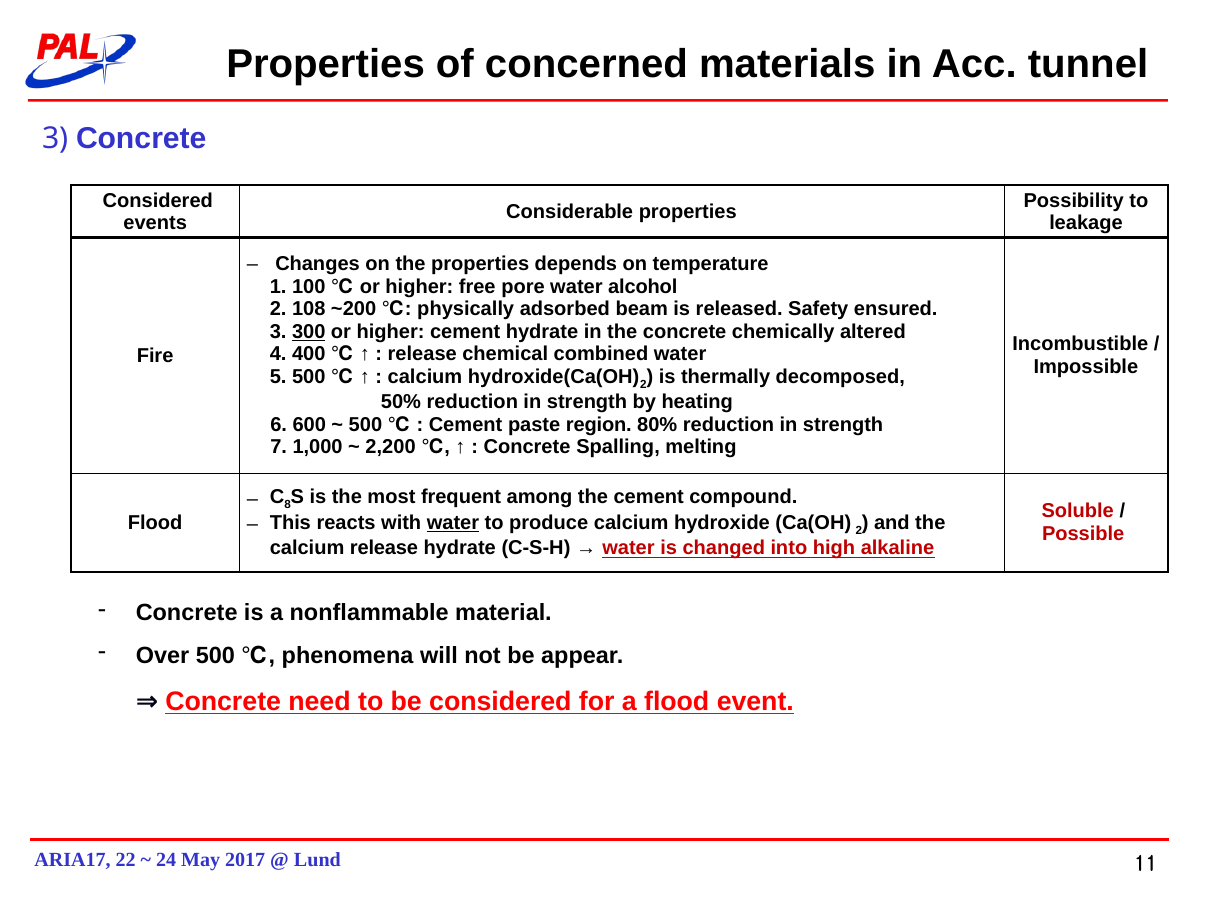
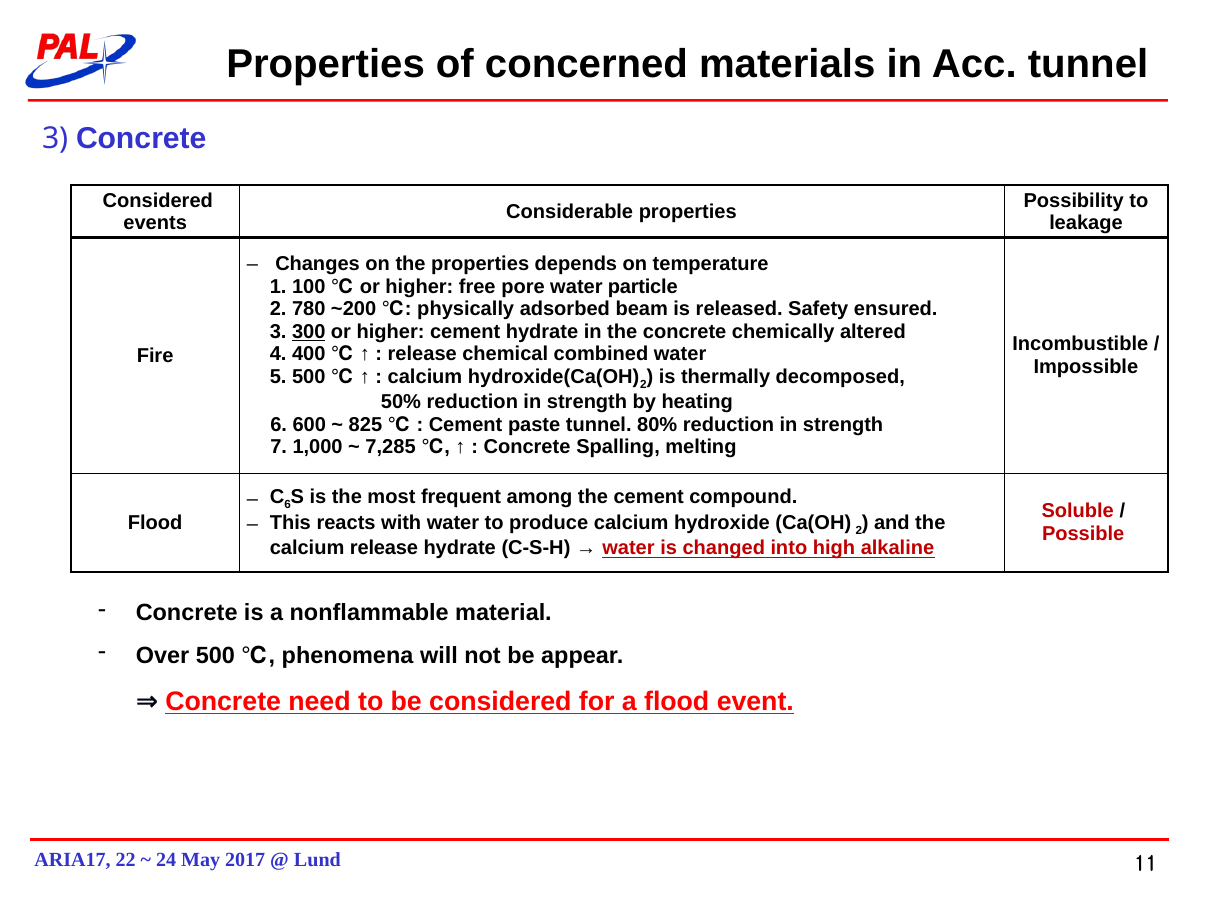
alcohol: alcohol -> particle
108: 108 -> 780
500 at (365, 425): 500 -> 825
paste region: region -> tunnel
2,200: 2,200 -> 7,285
8 at (288, 505): 8 -> 6
water at (453, 522) underline: present -> none
